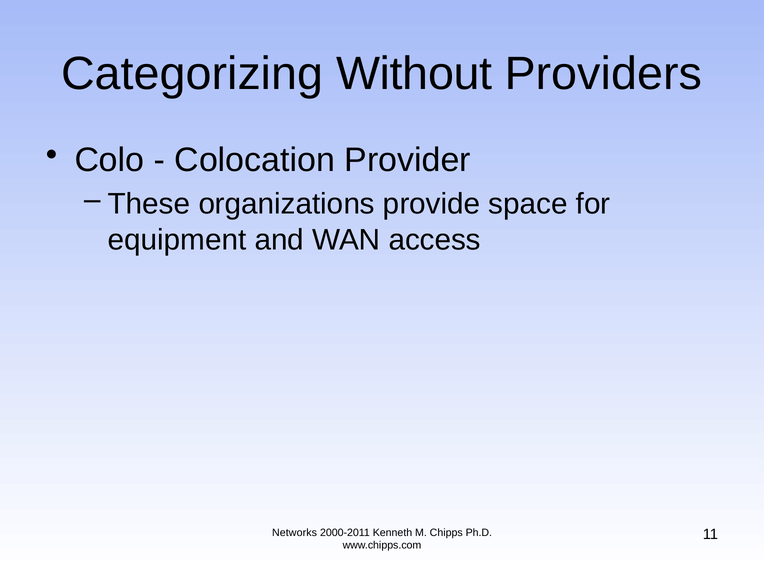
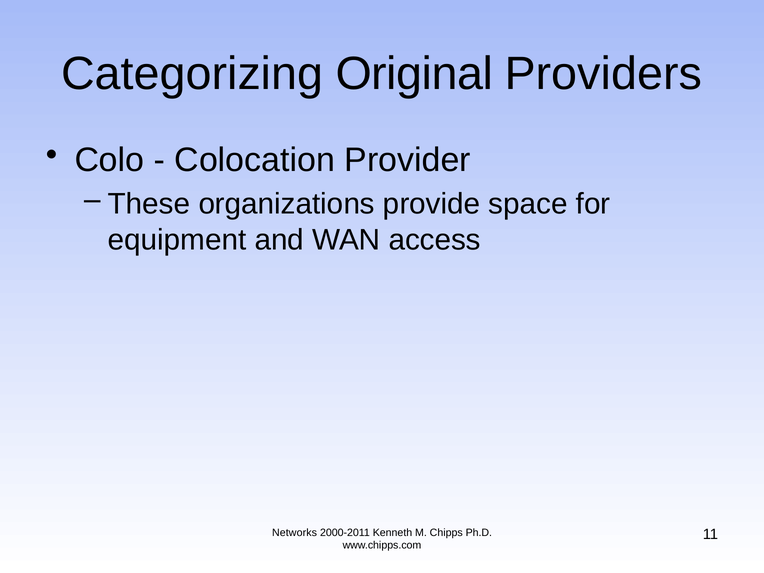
Without: Without -> Original
